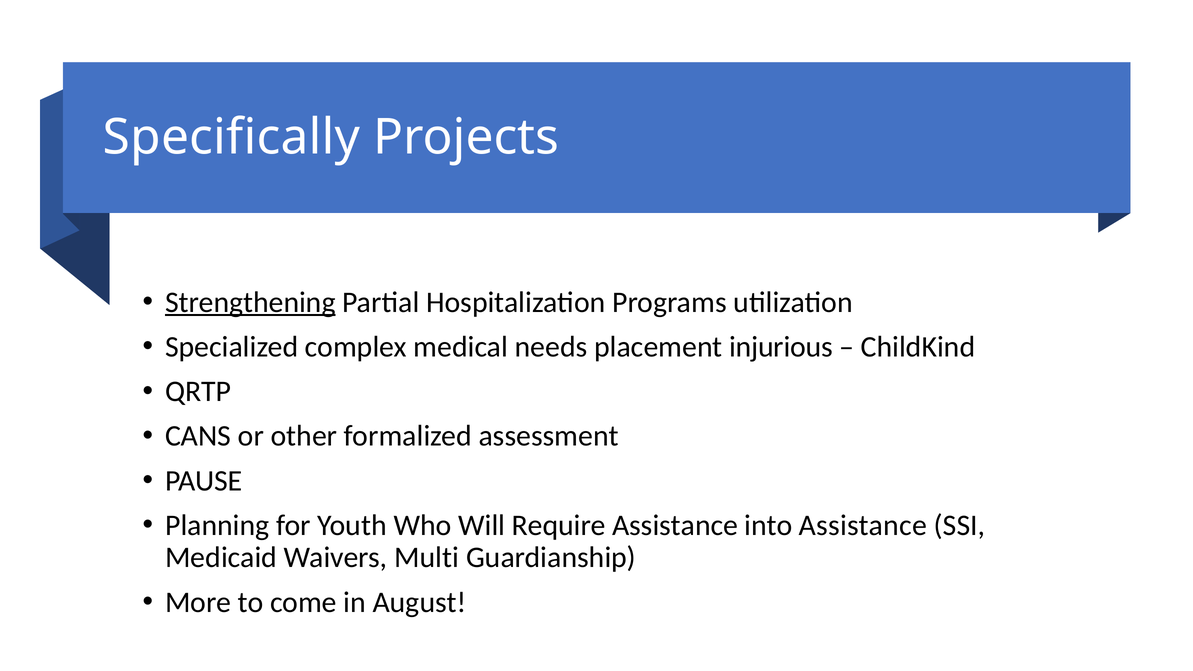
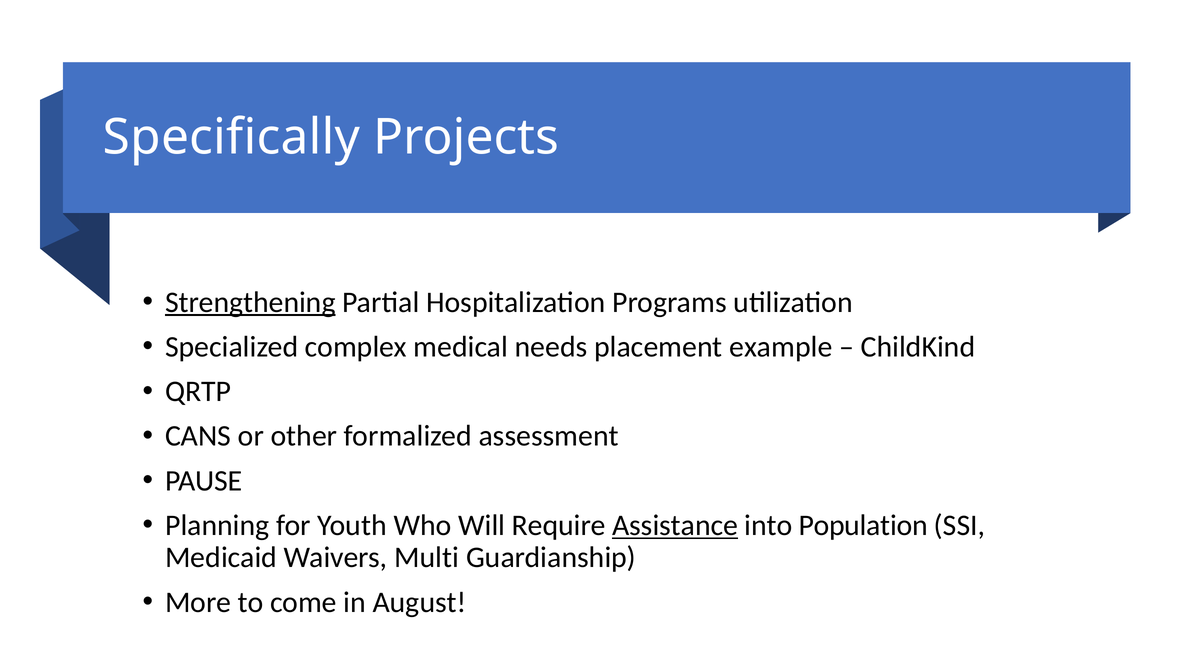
injurious: injurious -> example
Assistance at (675, 525) underline: none -> present
into Assistance: Assistance -> Population
